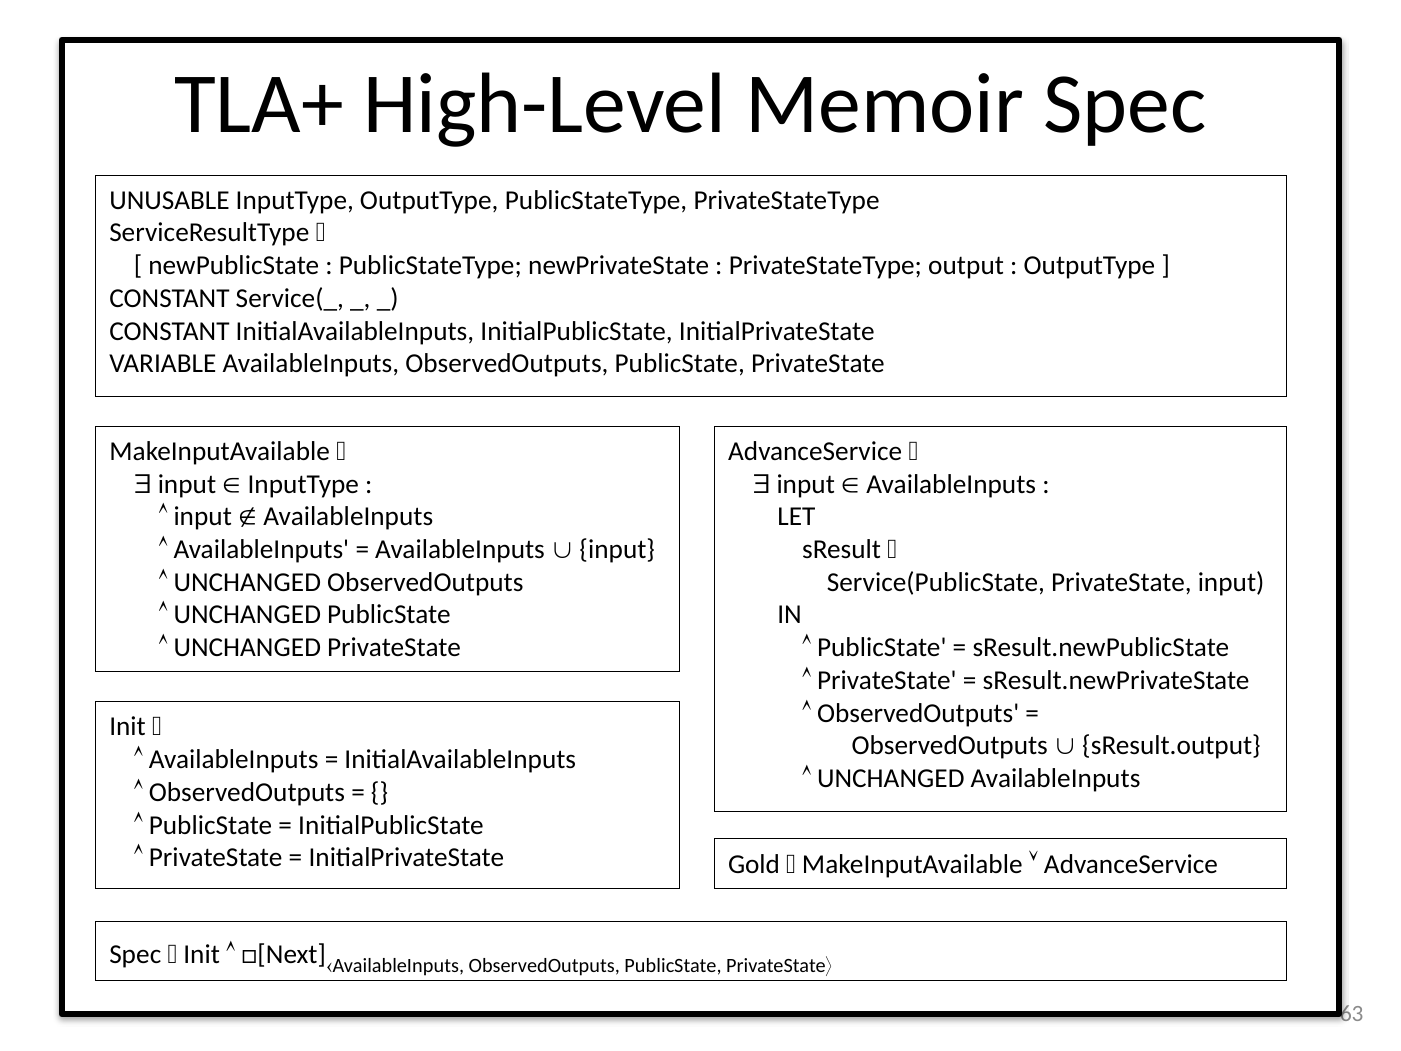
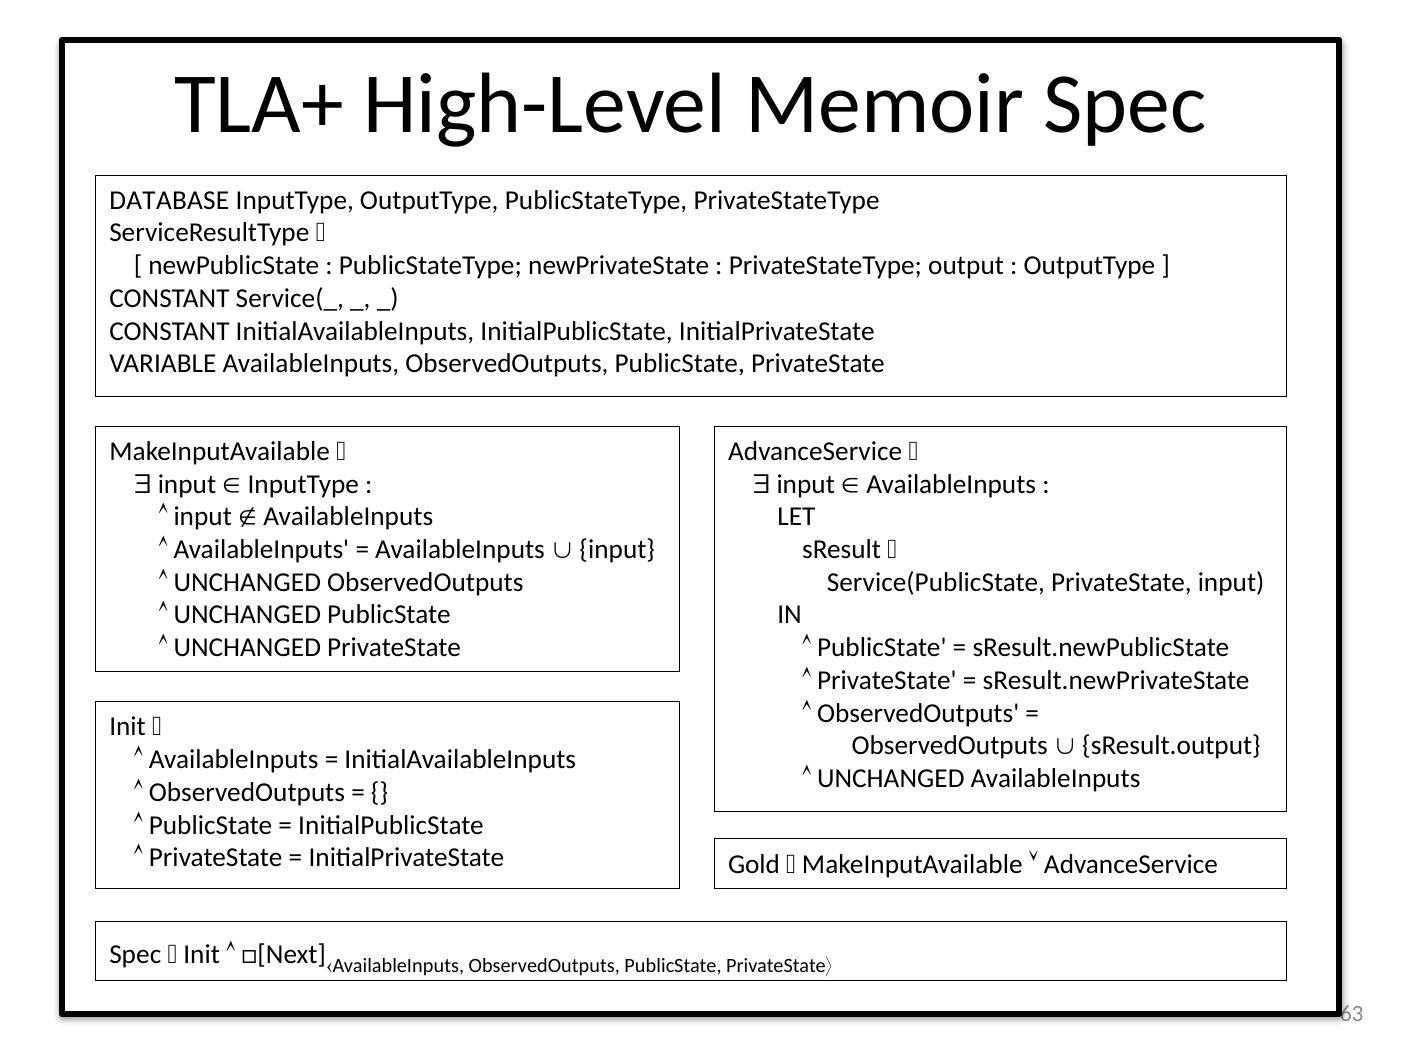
UNUSABLE: UNUSABLE -> DATABASE
